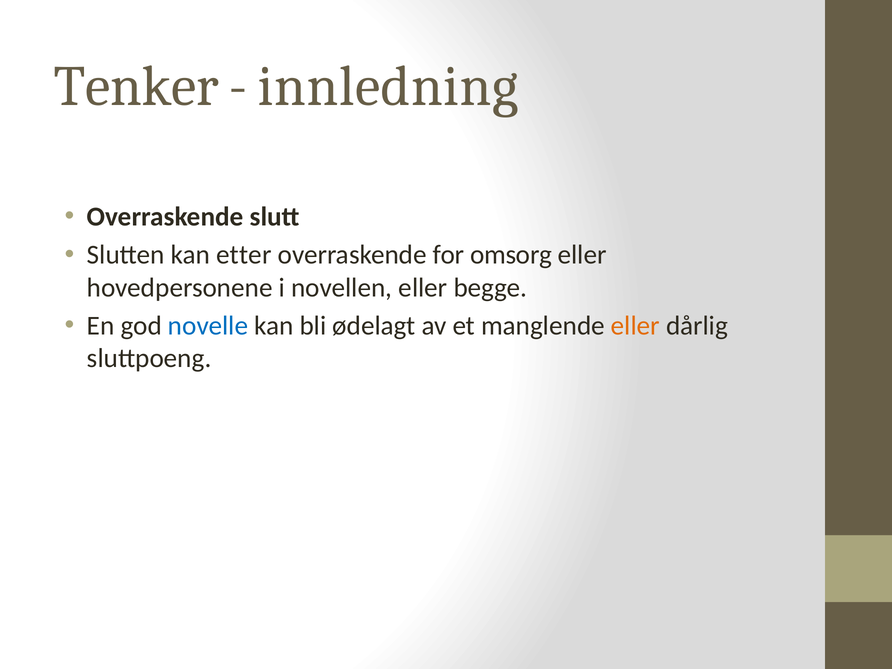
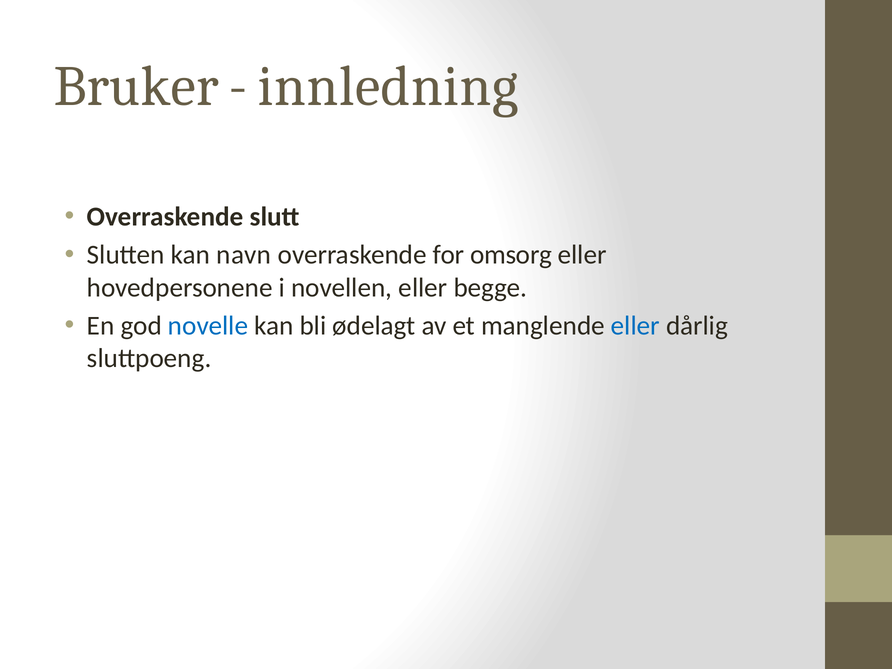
Tenker: Tenker -> Bruker
etter: etter -> navn
eller at (635, 326) colour: orange -> blue
